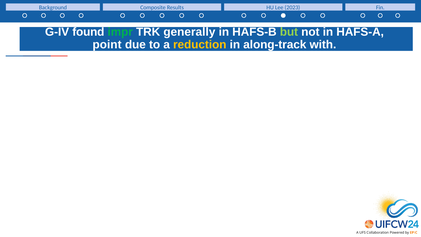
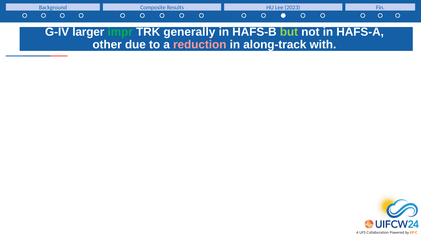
found: found -> larger
point: point -> other
reduction colour: yellow -> pink
